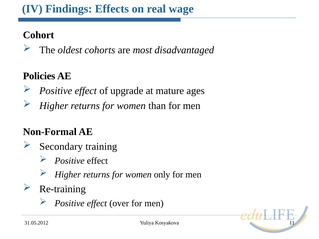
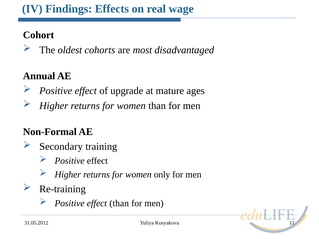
Policies: Policies -> Annual
effect over: over -> than
